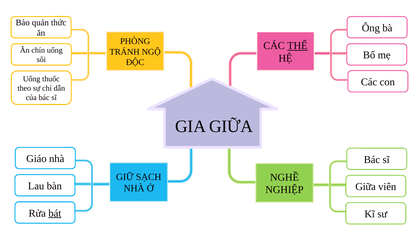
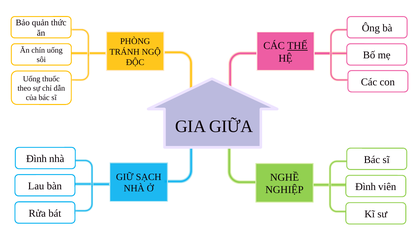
Giáo at (36, 159): Giáo -> Đình
Giữa at (366, 187): Giữa -> Đình
bát underline: present -> none
